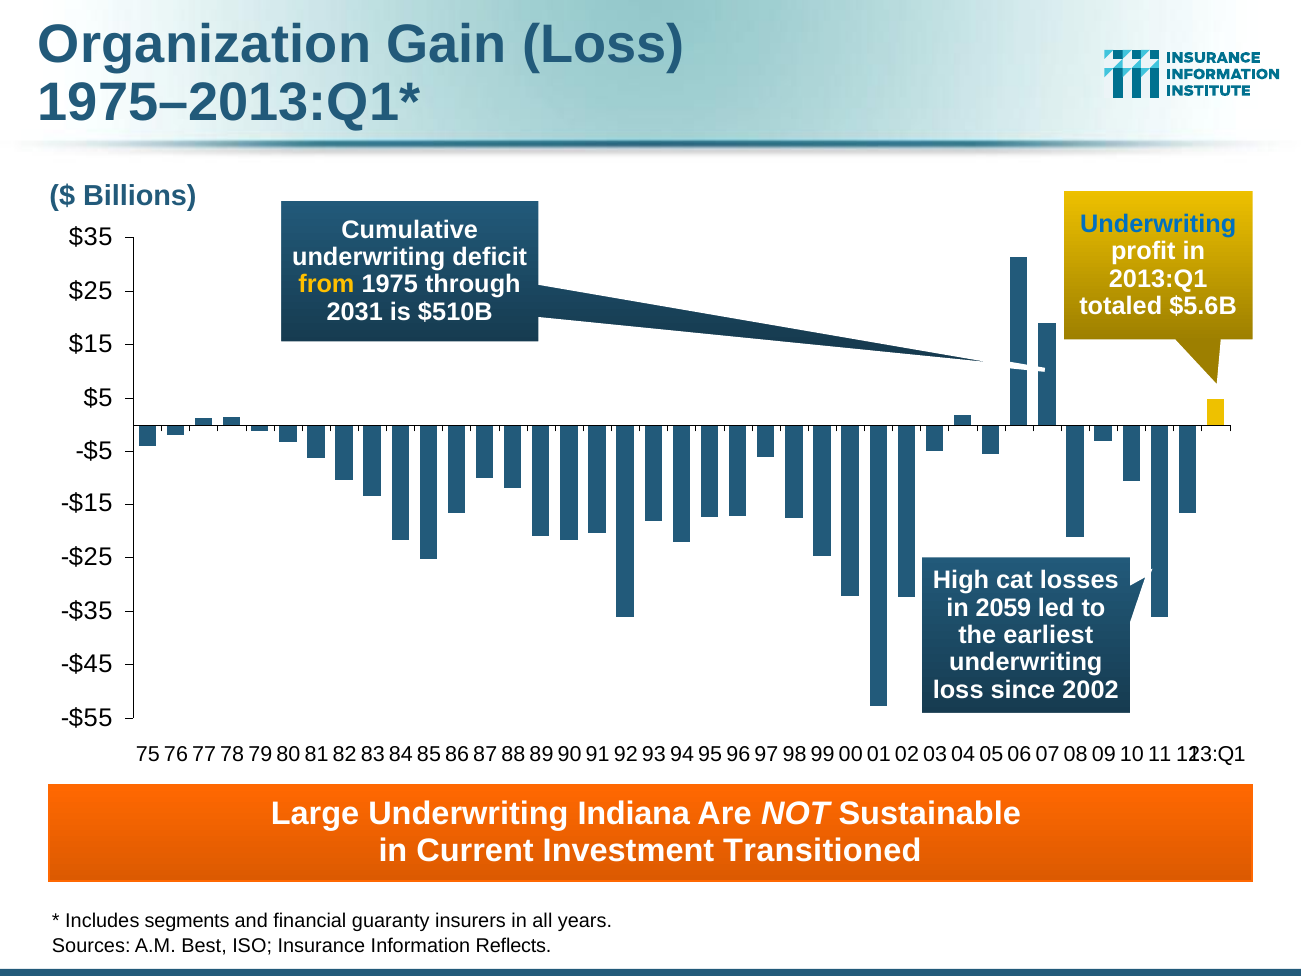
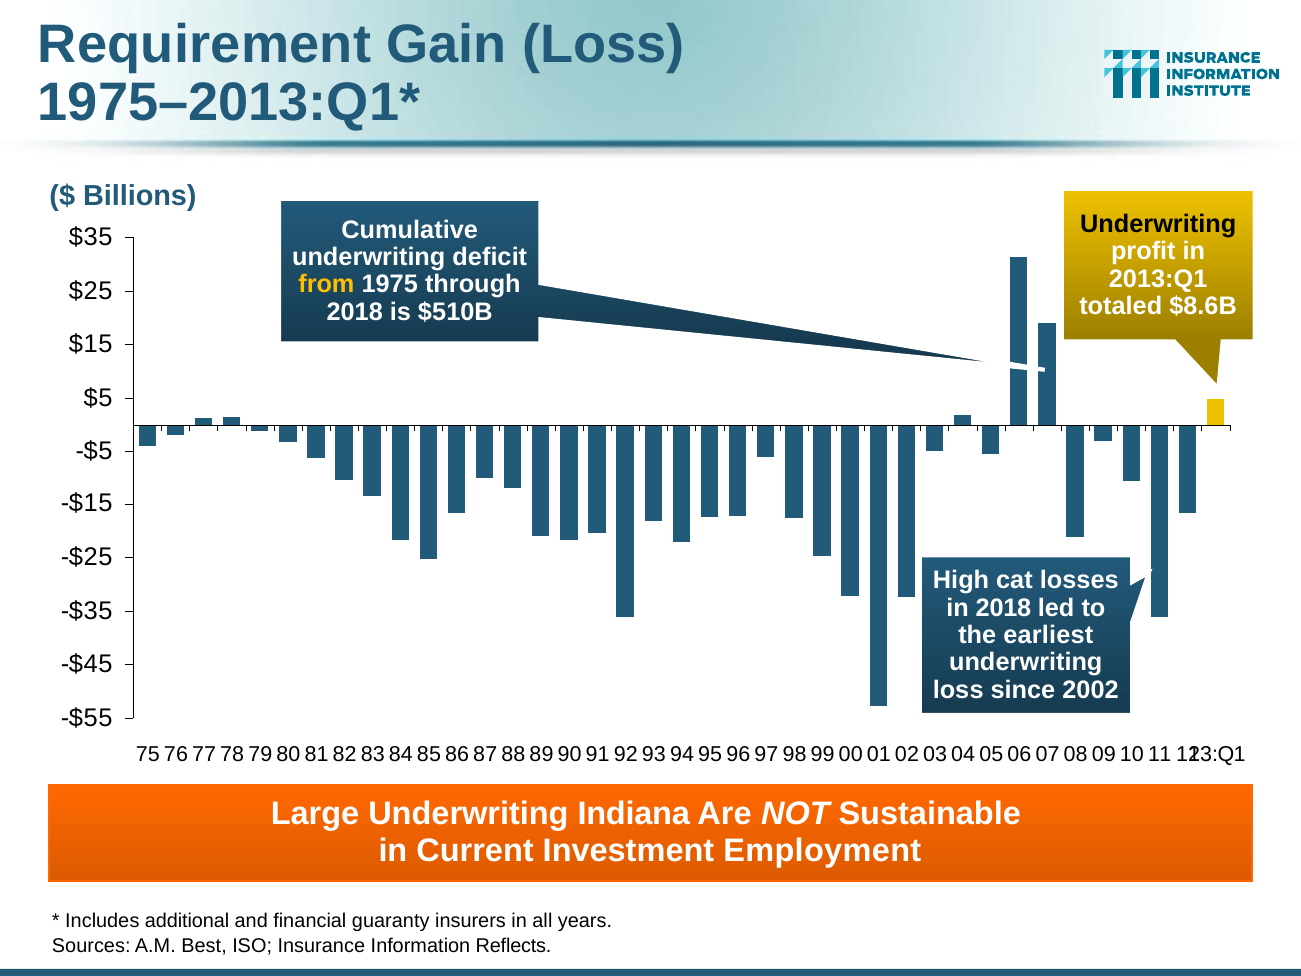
Organization: Organization -> Requirement
Underwriting at (1158, 224) colour: blue -> black
$5.6B: $5.6B -> $8.6B
2031 at (355, 312): 2031 -> 2018
in 2059: 2059 -> 2018
Transitioned: Transitioned -> Employment
segments: segments -> additional
